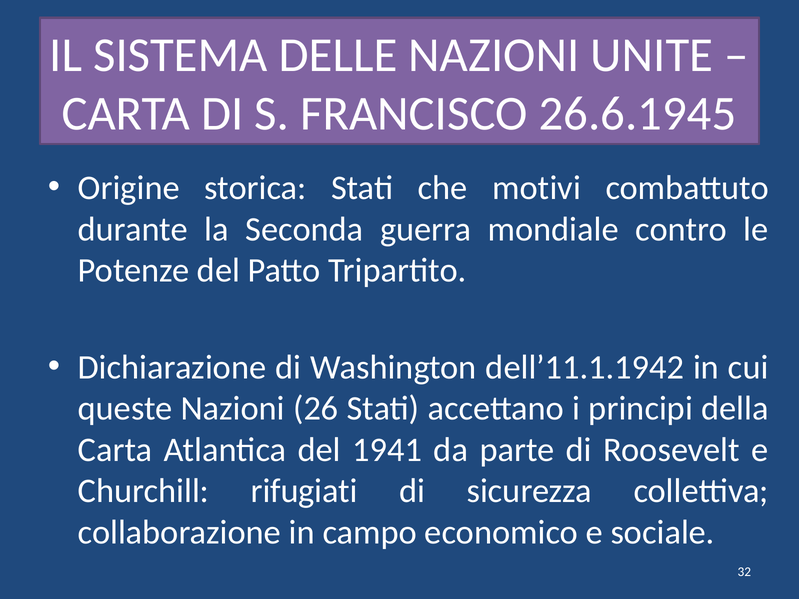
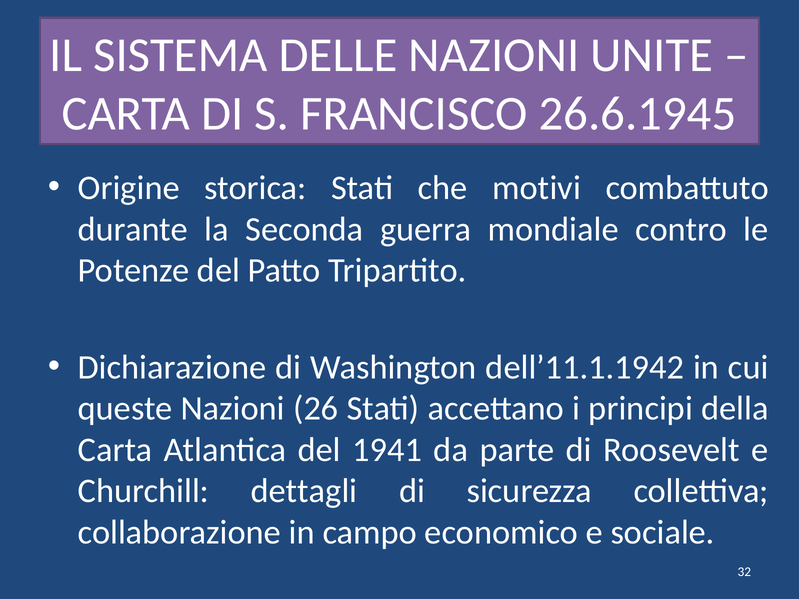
rifugiati: rifugiati -> dettagli
